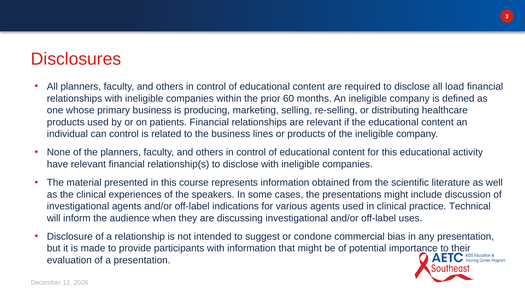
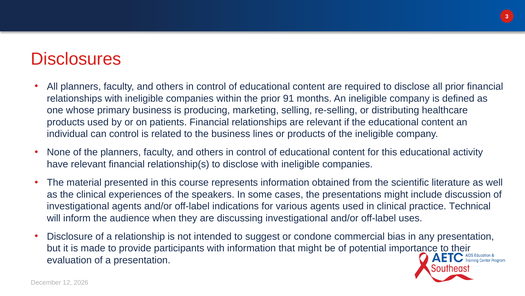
all load: load -> prior
60: 60 -> 91
